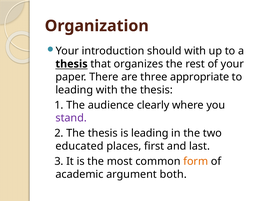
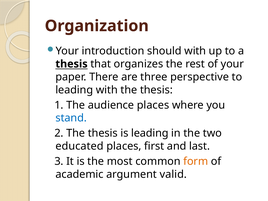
appropriate: appropriate -> perspective
audience clearly: clearly -> places
stand colour: purple -> blue
both: both -> valid
